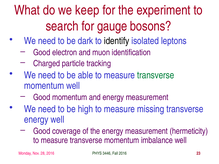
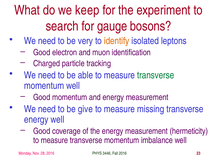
dark: dark -> very
identify colour: black -> orange
high: high -> give
